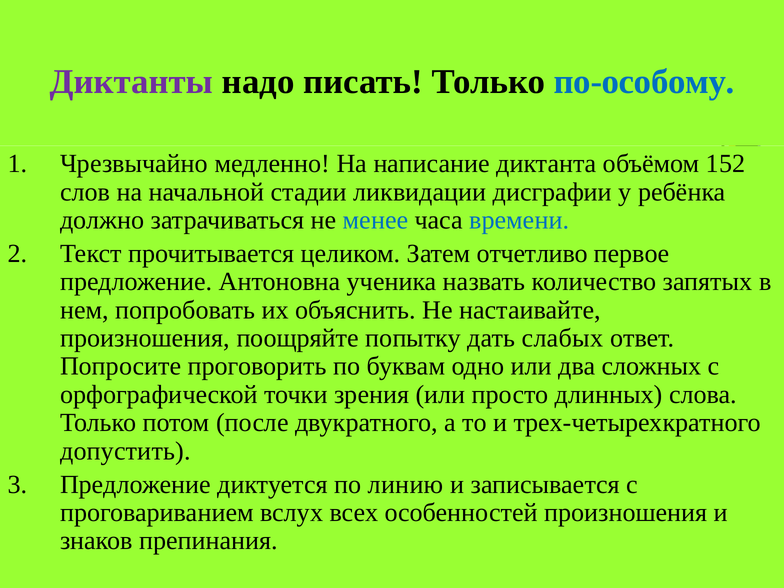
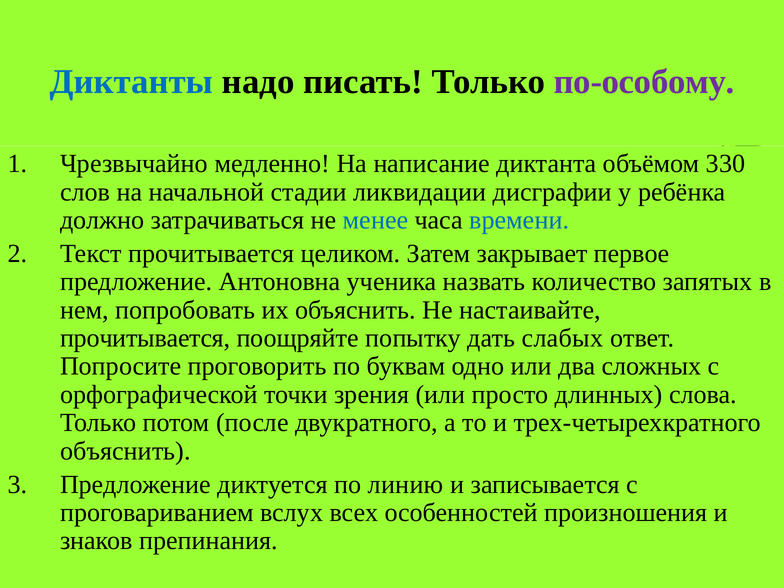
Диктанты colour: purple -> blue
по-особому colour: blue -> purple
152: 152 -> 330
отчетливо: отчетливо -> закрывает
произношения at (145, 338): произношения -> прочитывается
допустить at (125, 451): допустить -> объяснить
